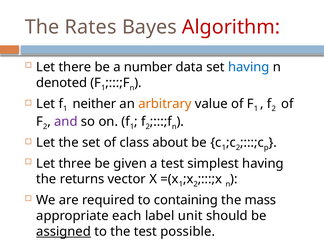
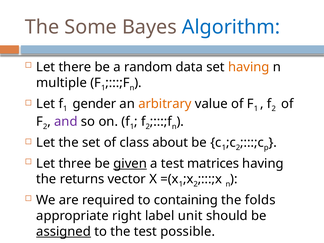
Rates: Rates -> Some
Algorithm colour: red -> blue
number: number -> random
having at (249, 67) colour: blue -> orange
denoted: denoted -> multiple
neither: neither -> gender
given underline: none -> present
simplest: simplest -> matrices
mass: mass -> folds
each: each -> right
